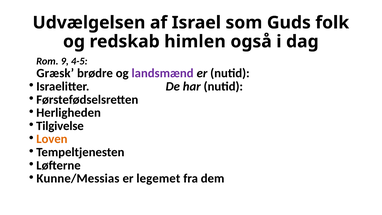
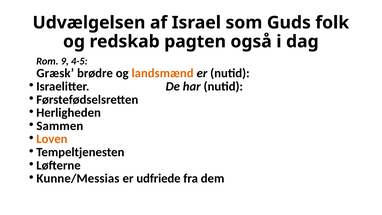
himlen: himlen -> pagten
landsmænd colour: purple -> orange
Tilgivelse: Tilgivelse -> Sammen
legemet: legemet -> udfriede
